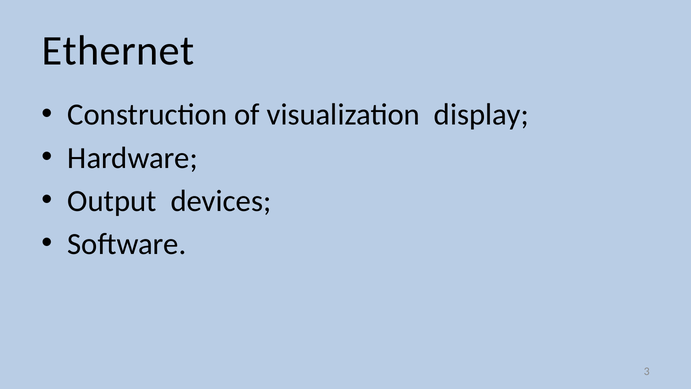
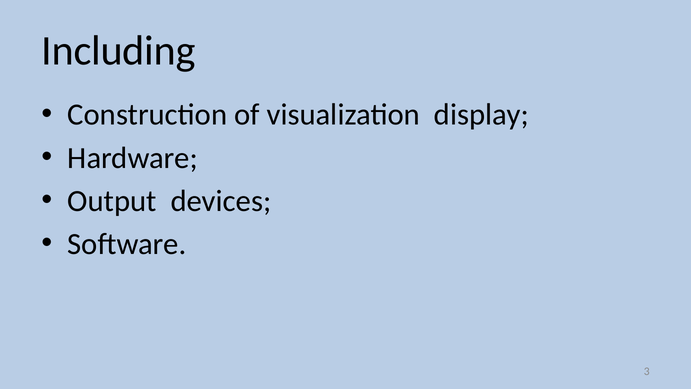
Ethernet: Ethernet -> Including
